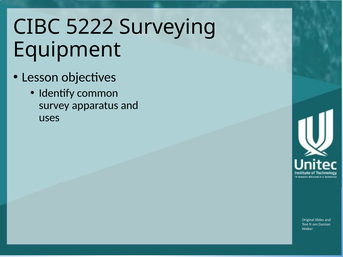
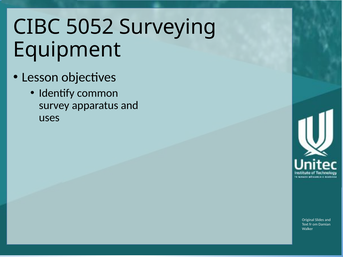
5222: 5222 -> 5052
